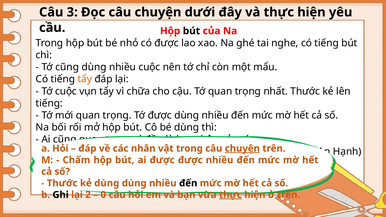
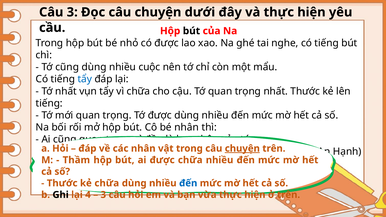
tẩy at (85, 79) colour: orange -> blue
Tớ cuộc: cuộc -> nhất
bé dùng: dùng -> nhân
Chấm: Chấm -> Thầm
được được: được -> chữa
kẻ dùng: dùng -> chữa
đến at (188, 183) colour: black -> blue
2: 2 -> 4
0 at (103, 195): 0 -> 3
thực at (230, 195) underline: present -> none
